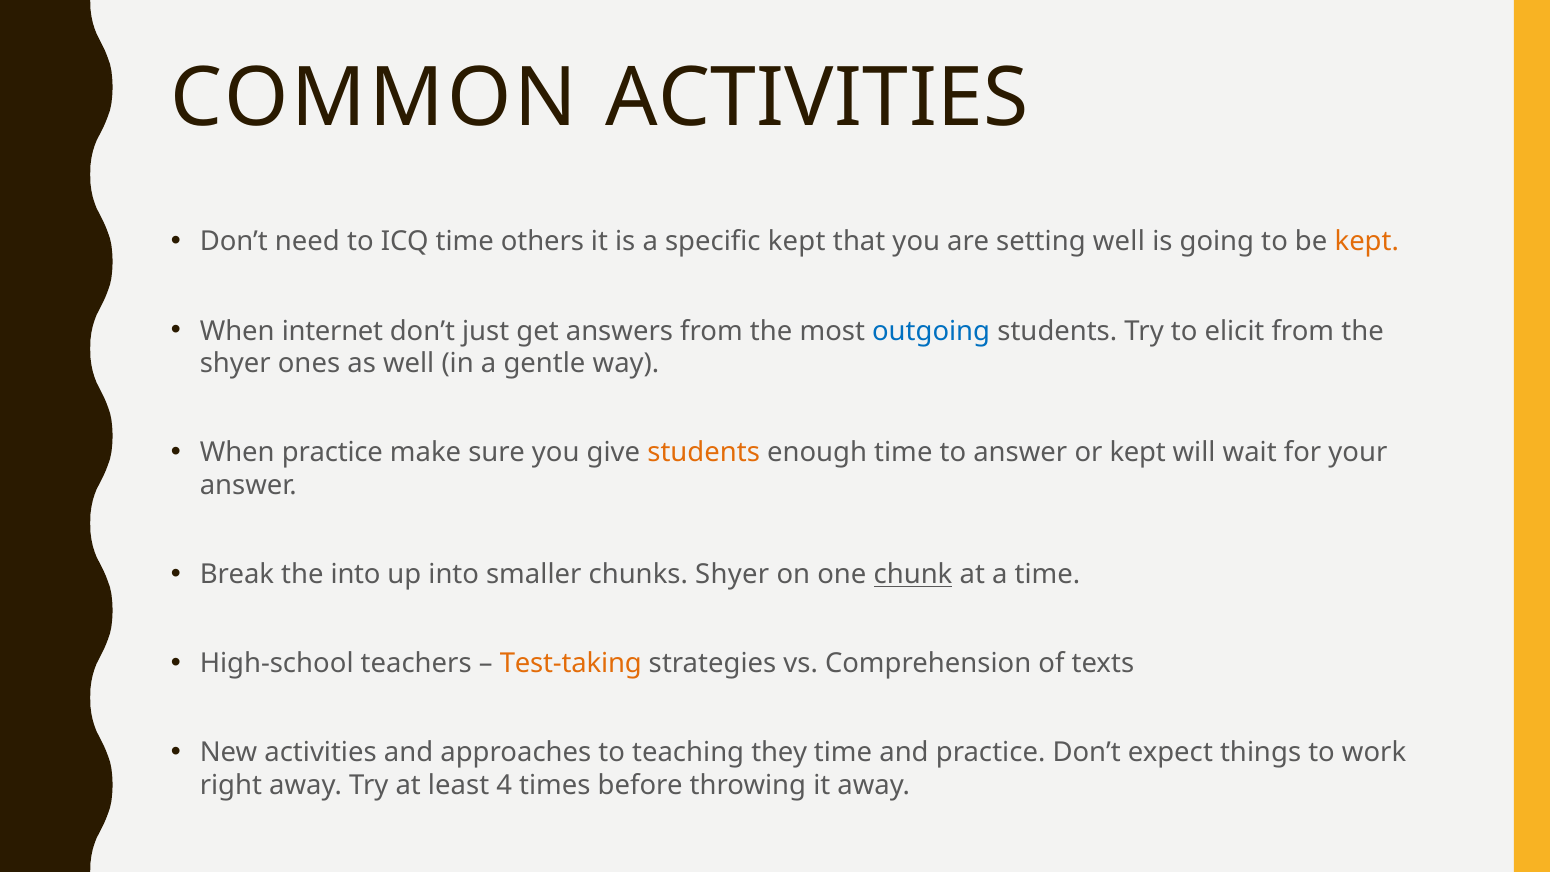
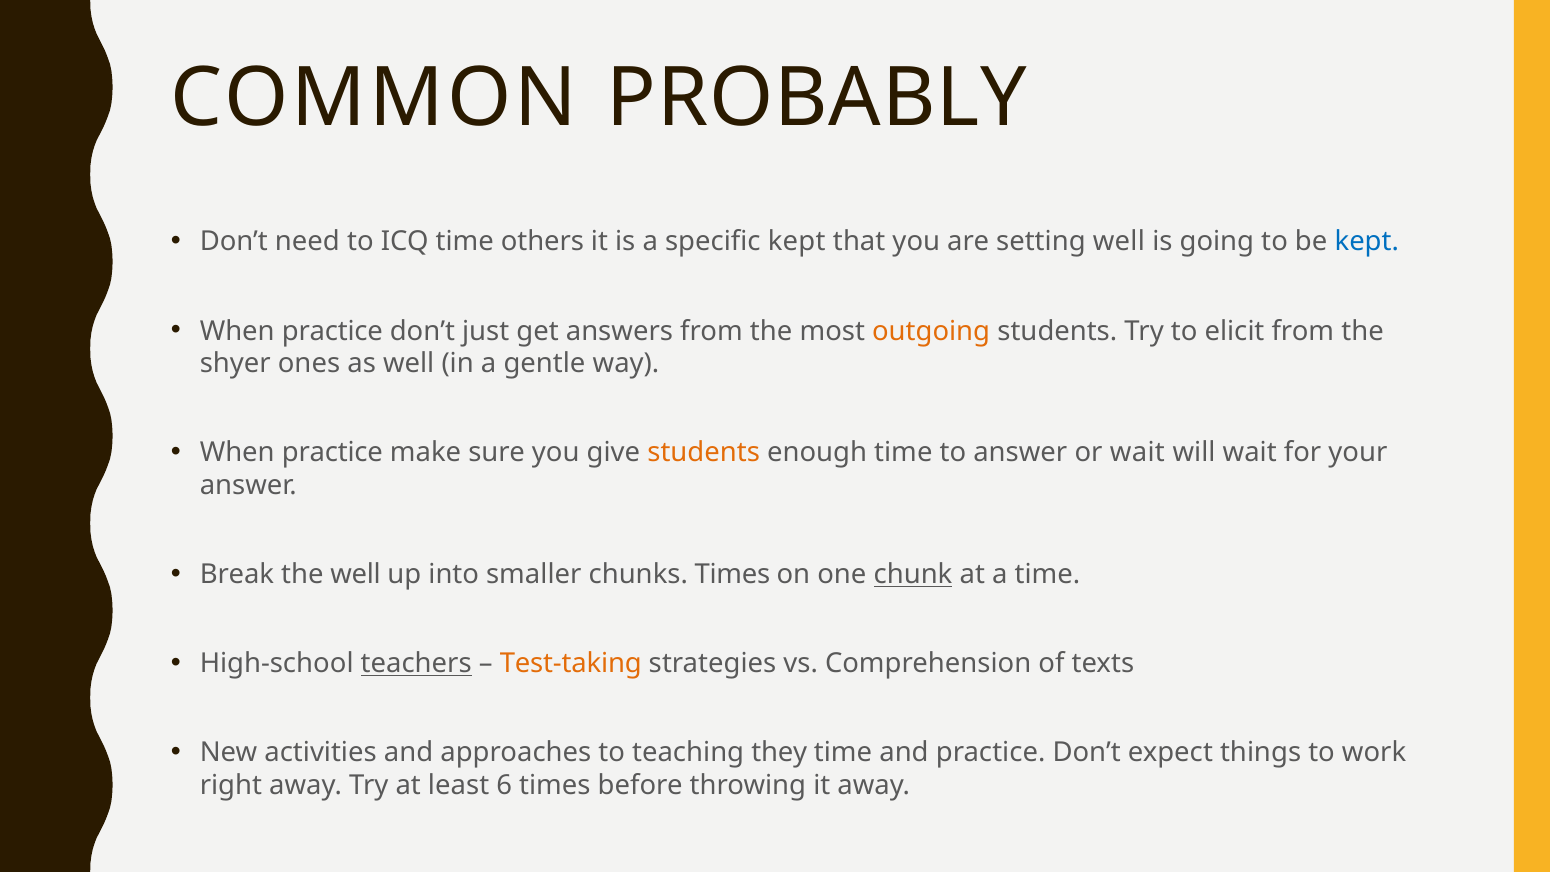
COMMON ACTIVITIES: ACTIVITIES -> PROBABLY
kept at (1367, 242) colour: orange -> blue
internet at (332, 331): internet -> practice
outgoing colour: blue -> orange
or kept: kept -> wait
the into: into -> well
chunks Shyer: Shyer -> Times
teachers underline: none -> present
4: 4 -> 6
